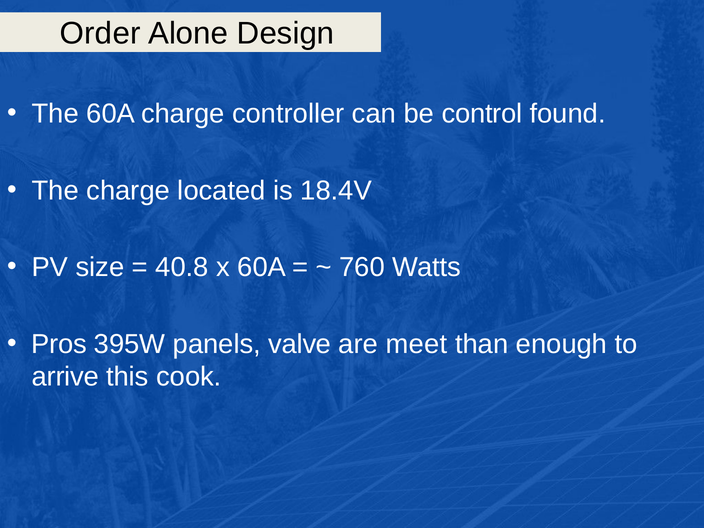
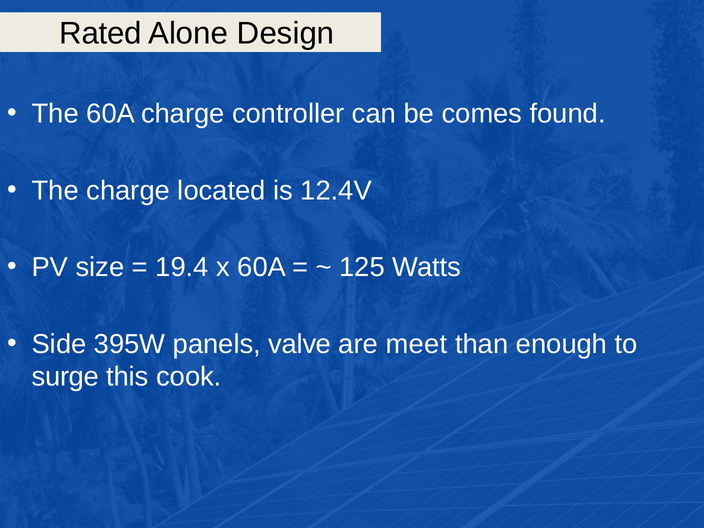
Order: Order -> Rated
control: control -> comes
18.4V: 18.4V -> 12.4V
40.8: 40.8 -> 19.4
760: 760 -> 125
Pros: Pros -> Side
arrive: arrive -> surge
